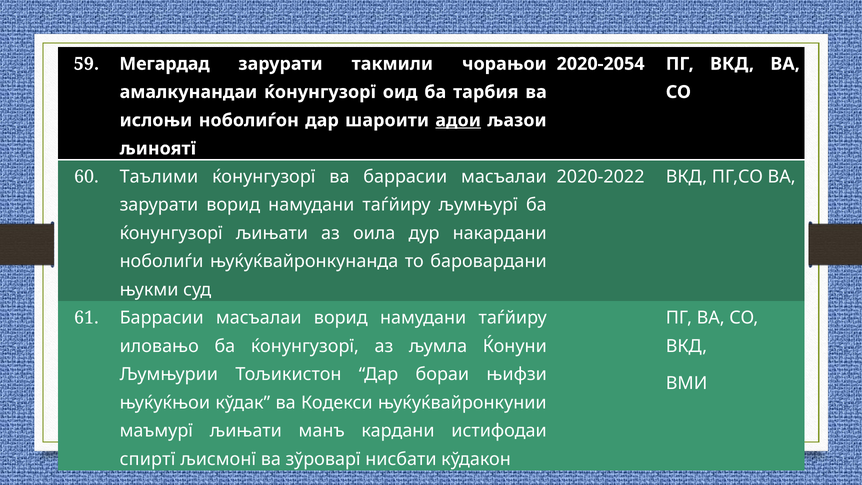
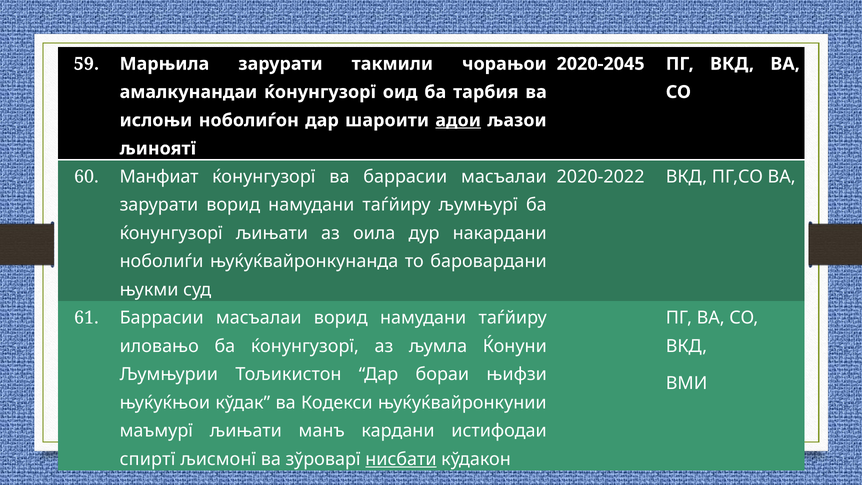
Мегардад: Мегардад -> Марњила
2020-2054: 2020-2054 -> 2020-2045
Таълими: Таълими -> Манфиат
нисбати underline: none -> present
